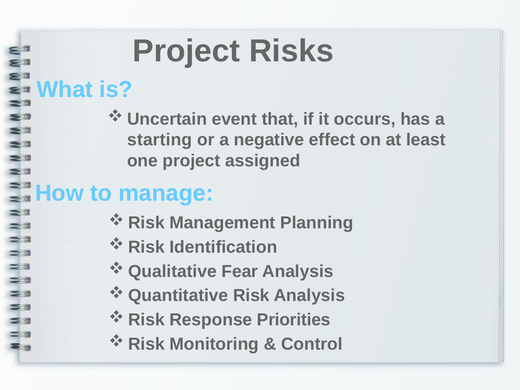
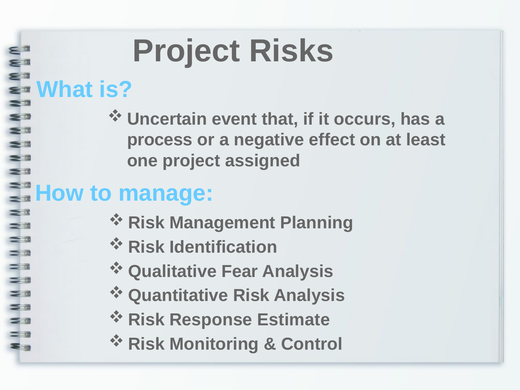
starting: starting -> process
Priorities: Priorities -> Estimate
